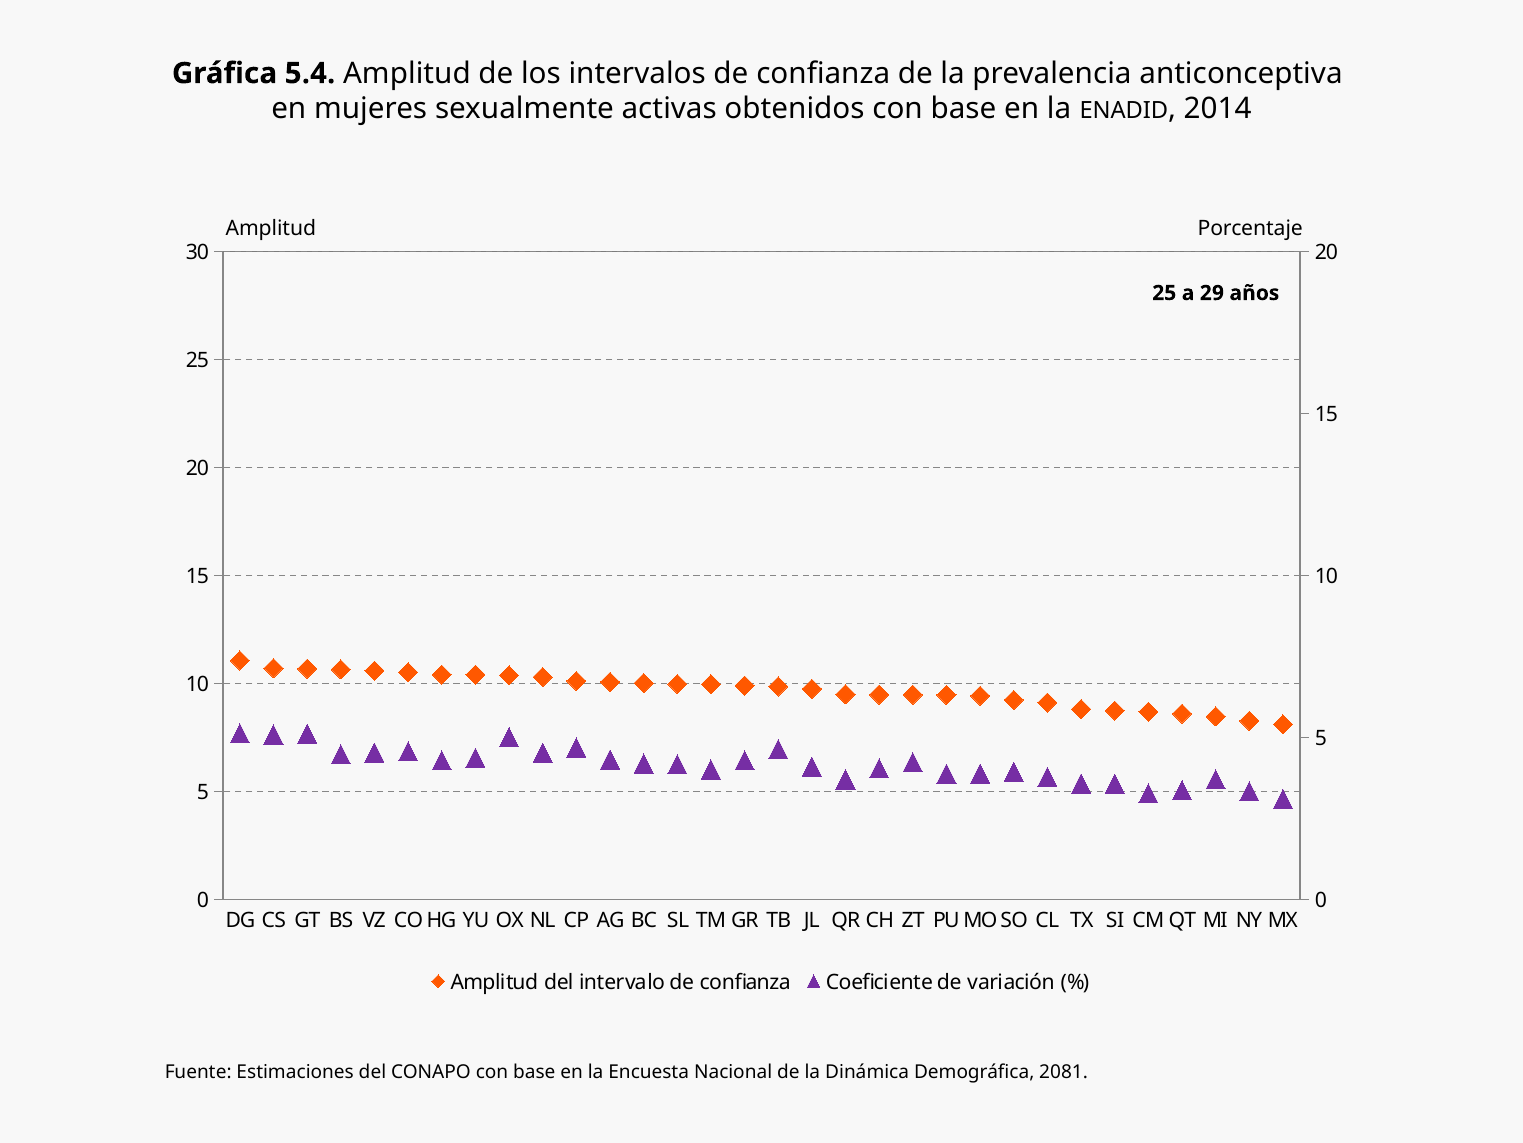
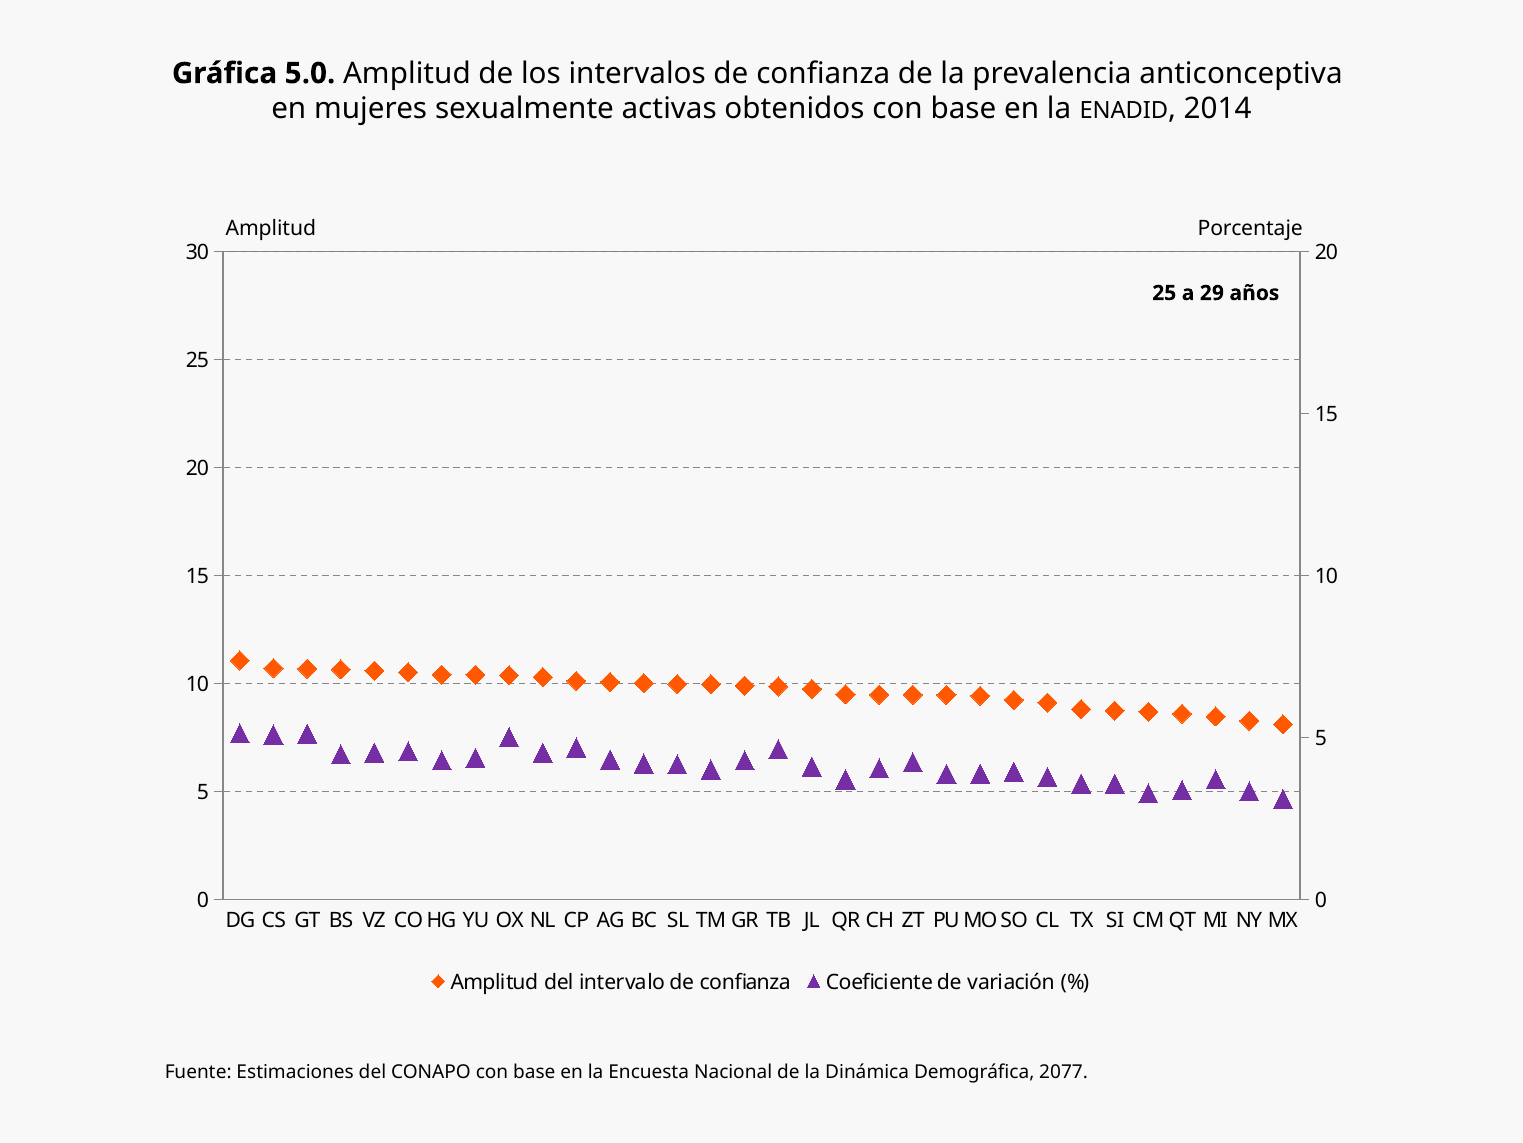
5.4: 5.4 -> 5.0
2081: 2081 -> 2077
